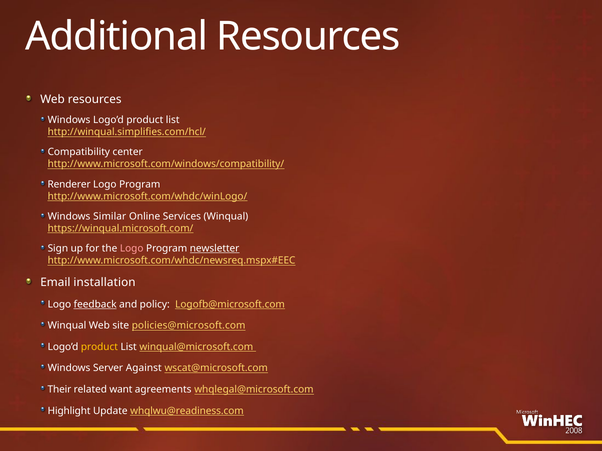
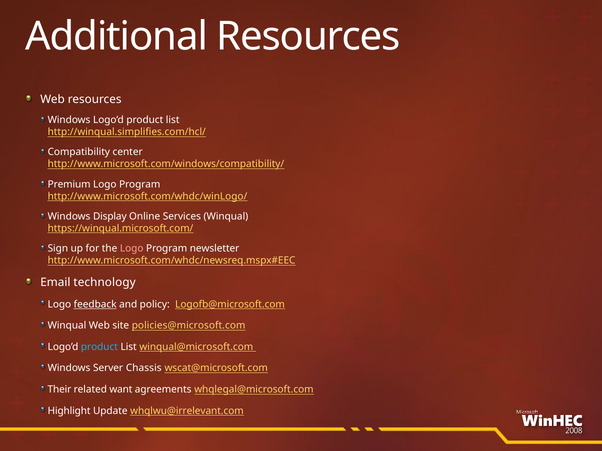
Renderer: Renderer -> Premium
Similar: Similar -> Display
newsletter underline: present -> none
installation: installation -> technology
product at (99, 347) colour: yellow -> light blue
Against: Against -> Chassis
whqlwu@readiness.com: whqlwu@readiness.com -> whqlwu@irrelevant.com
